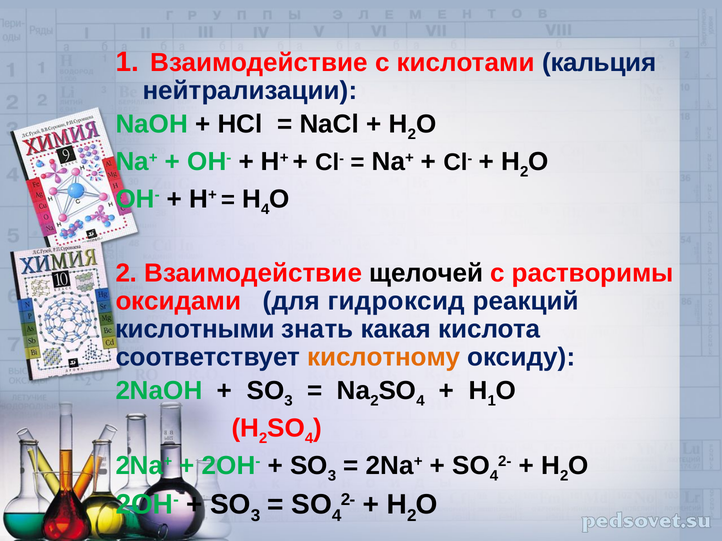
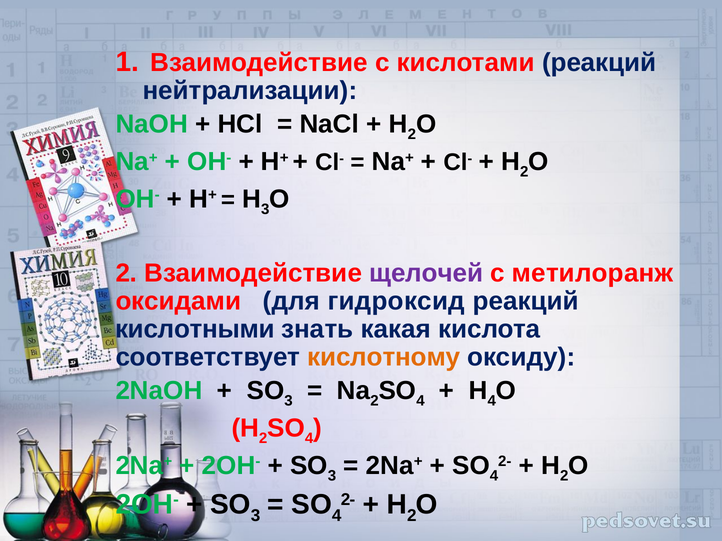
кислотами кальция: кальция -> реакций
4 at (265, 209): 4 -> 3
щелочей colour: black -> purple
растворимы: растворимы -> метилоранж
1 at (492, 401): 1 -> 4
